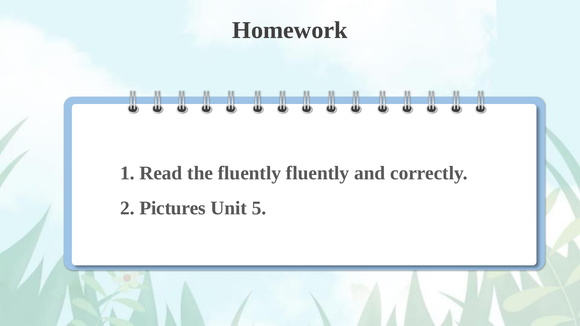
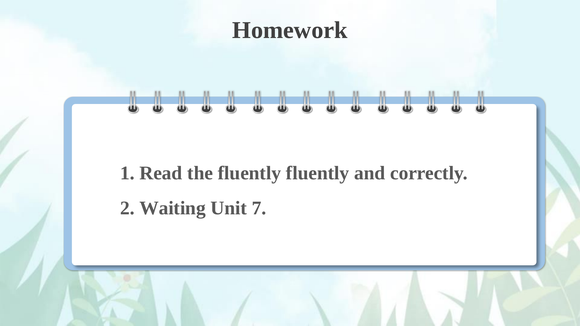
Pictures: Pictures -> Waiting
5: 5 -> 7
